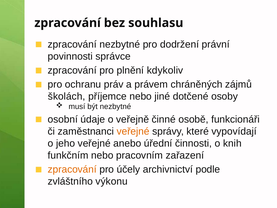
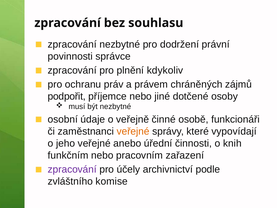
školách: školách -> podpořit
zpracování at (72, 169) colour: orange -> purple
výkonu: výkonu -> komise
